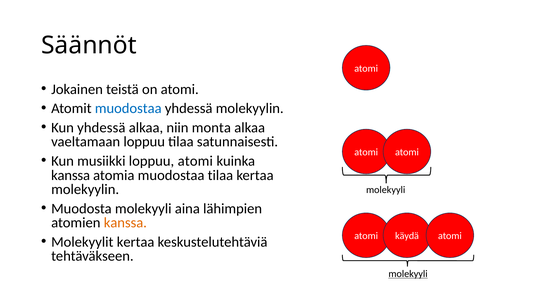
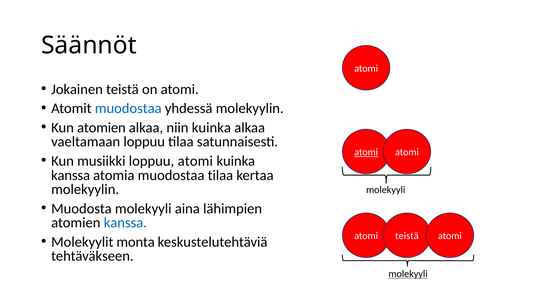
Kun yhdessä: yhdessä -> atomien
niin monta: monta -> kuinka
atomi at (366, 152) underline: none -> present
kanssa at (125, 223) colour: orange -> blue
atomi käydä: käydä -> teistä
Molekyylit kertaa: kertaa -> monta
